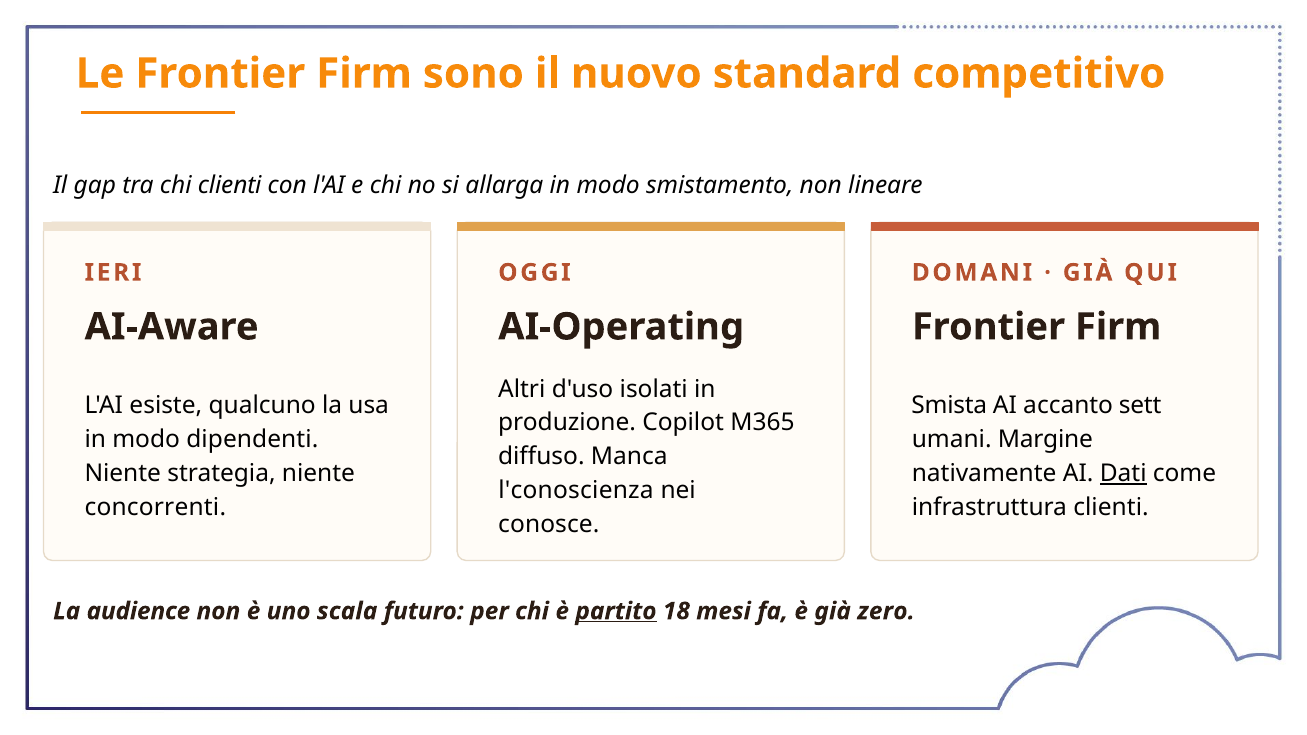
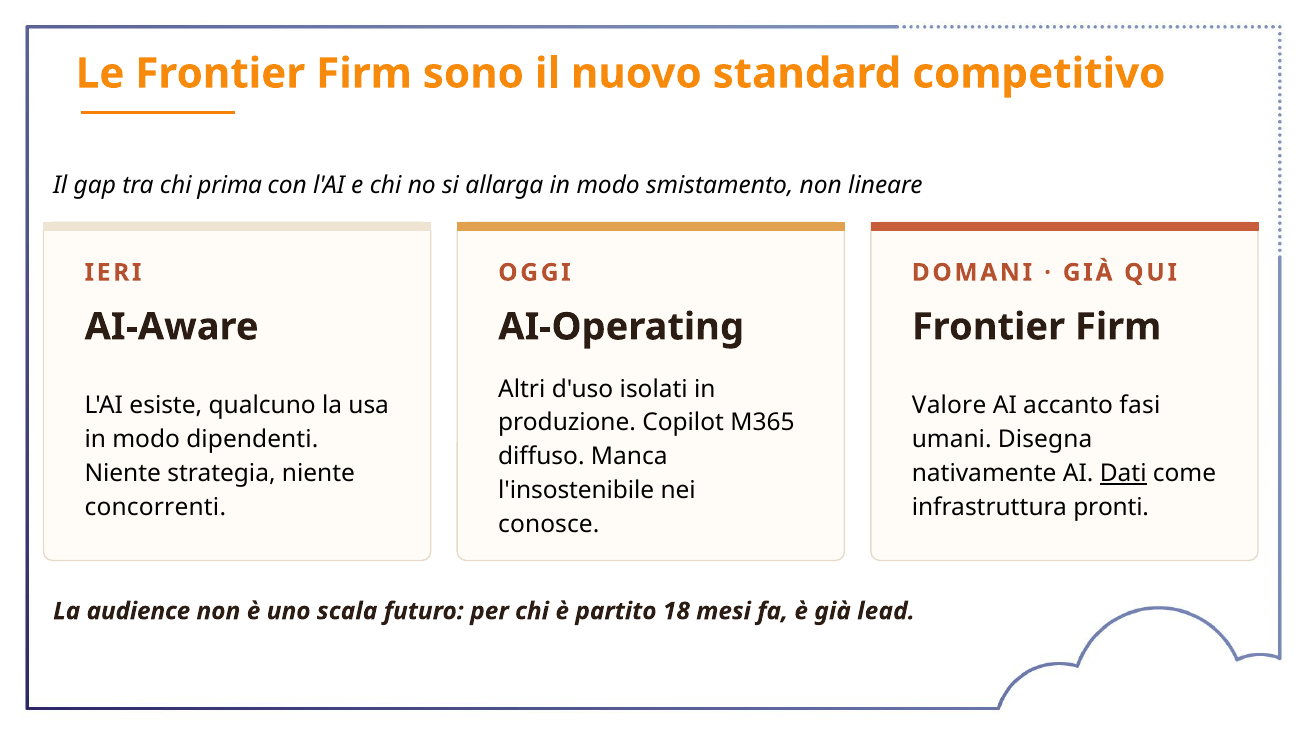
chi clienti: clienti -> prima
Smista: Smista -> Valore
sett: sett -> fasi
Margine: Margine -> Disegna
l'conoscienza: l'conoscienza -> l'insostenibile
infrastruttura clienti: clienti -> pronti
partito underline: present -> none
zero: zero -> lead
